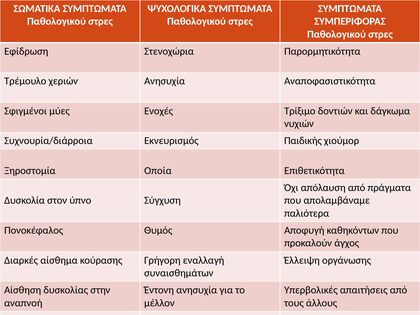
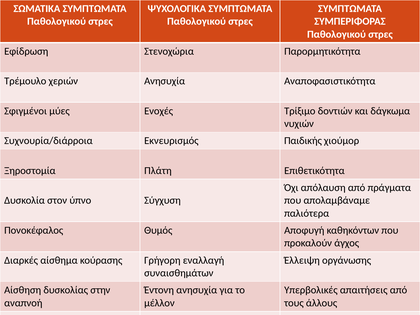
Οποία: Οποία -> Πλάτη
